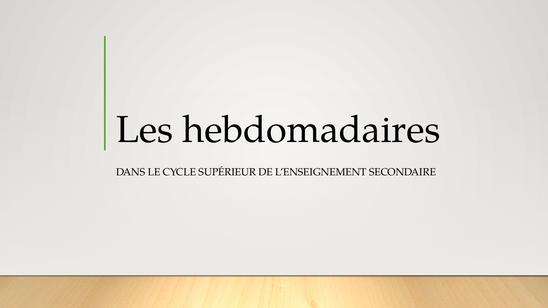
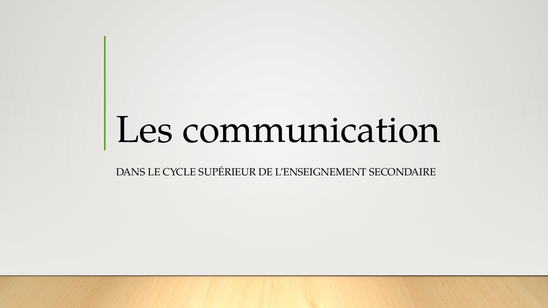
hebdomadaires: hebdomadaires -> communication
